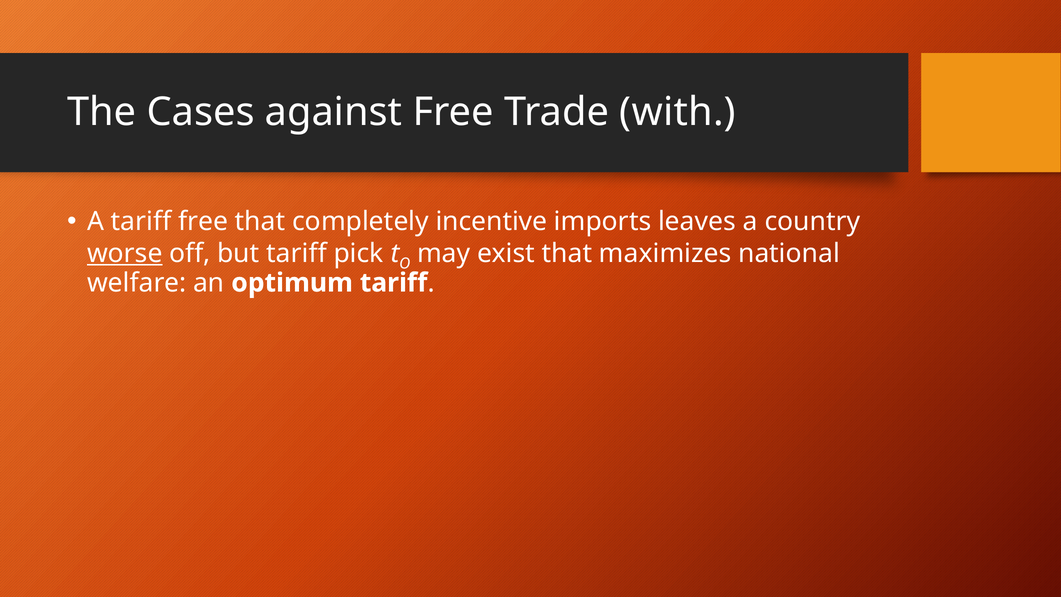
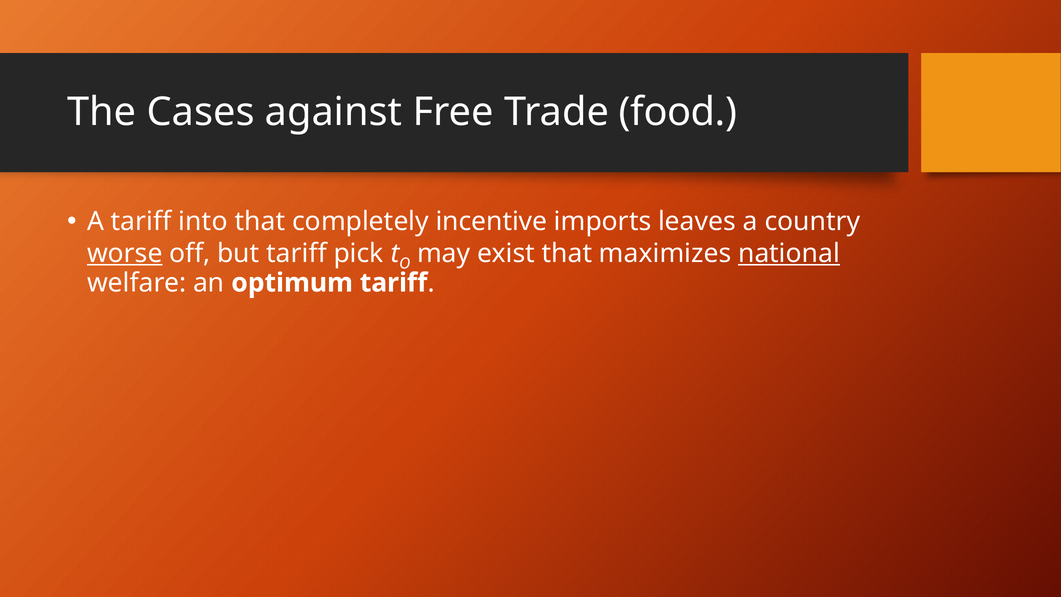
with: with -> food
tariff free: free -> into
national underline: none -> present
